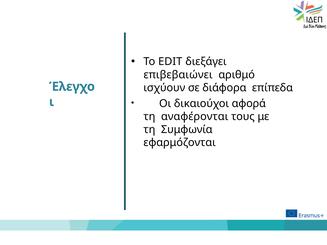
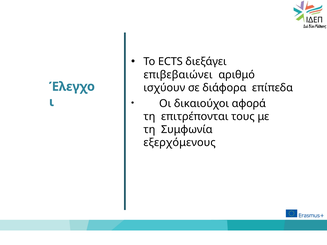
EDIT: EDIT -> ECTS
αναφέρονται: αναφέρονται -> επιτρέπονται
εφαρμόζονται: εφαρμόζονται -> εξερχόμενους
